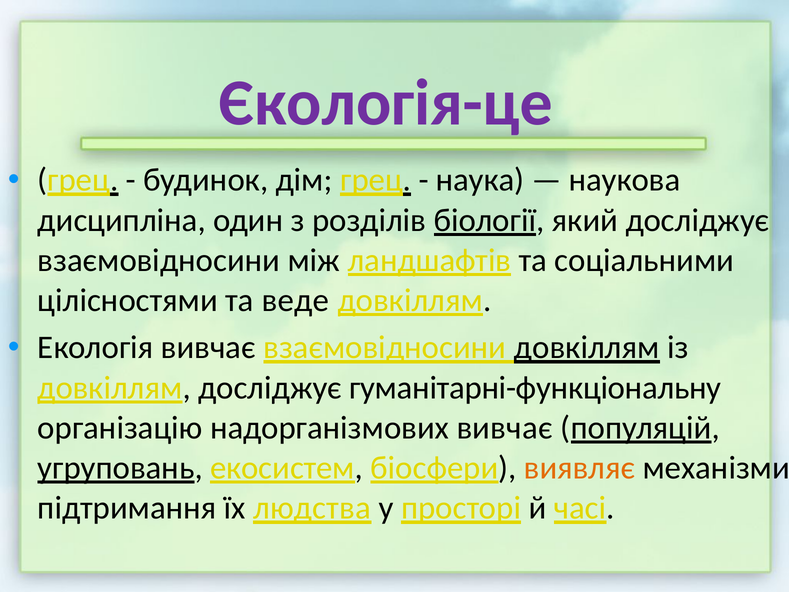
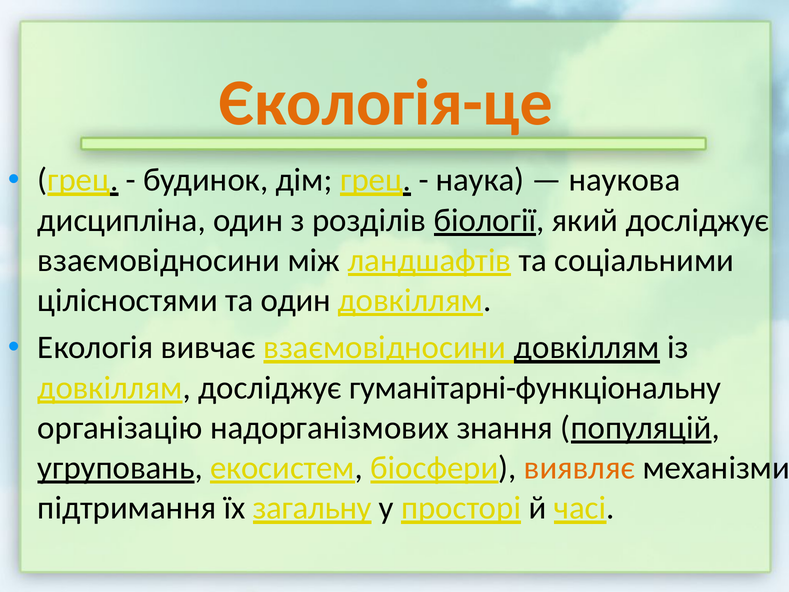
Єкологія-це colour: purple -> orange
та веде: веде -> один
надорганізмових вивчає: вивчає -> знання
людства: людства -> загальну
